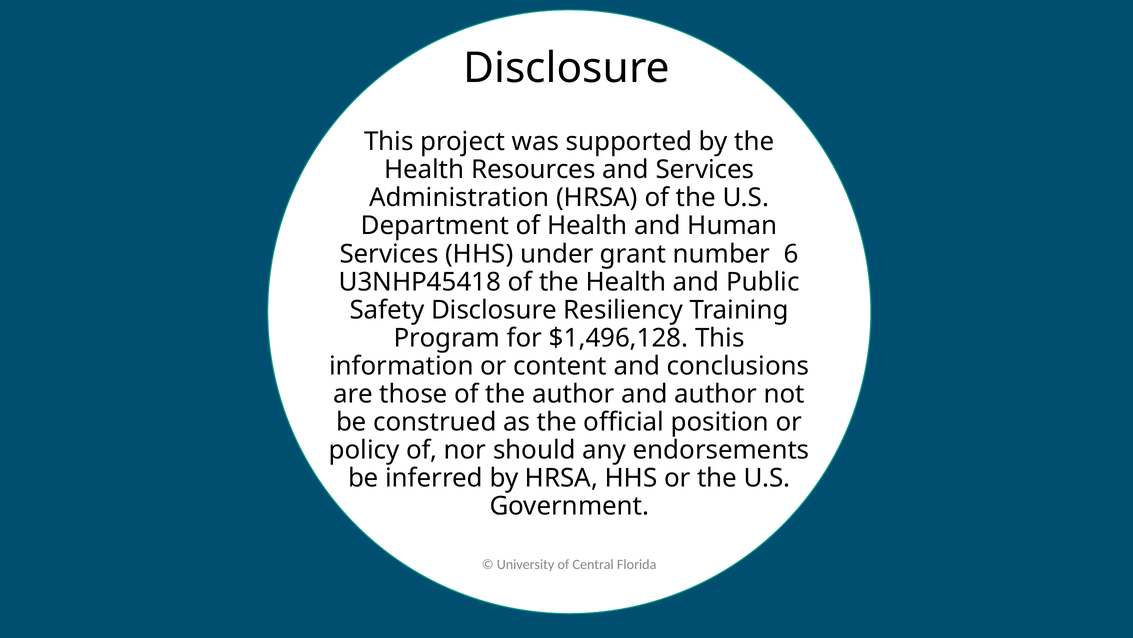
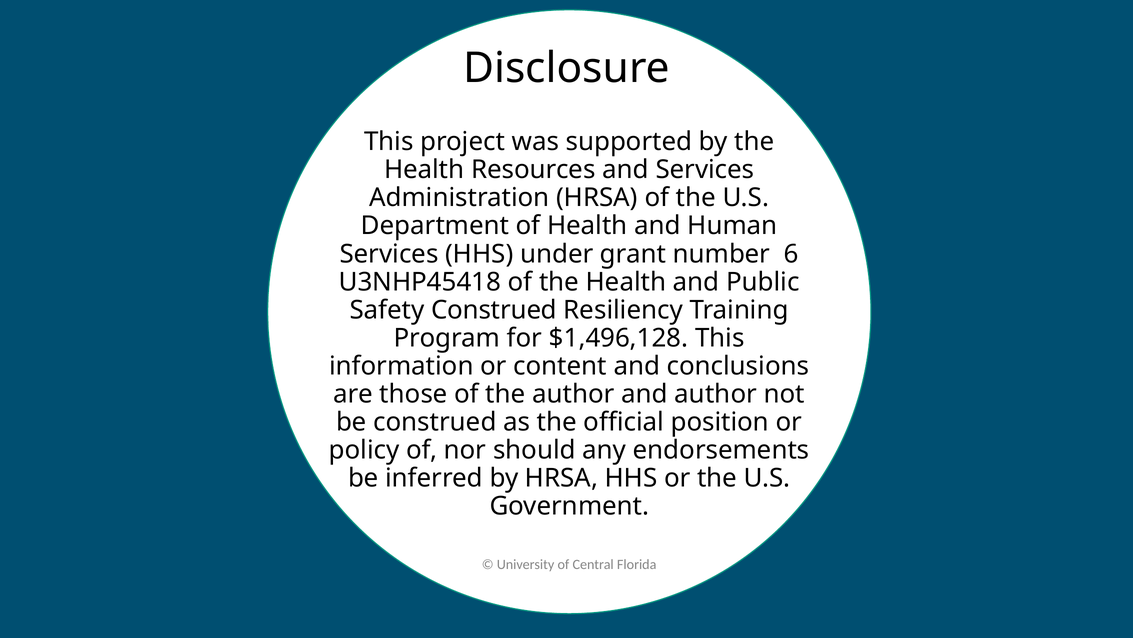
Safety Disclosure: Disclosure -> Construed
